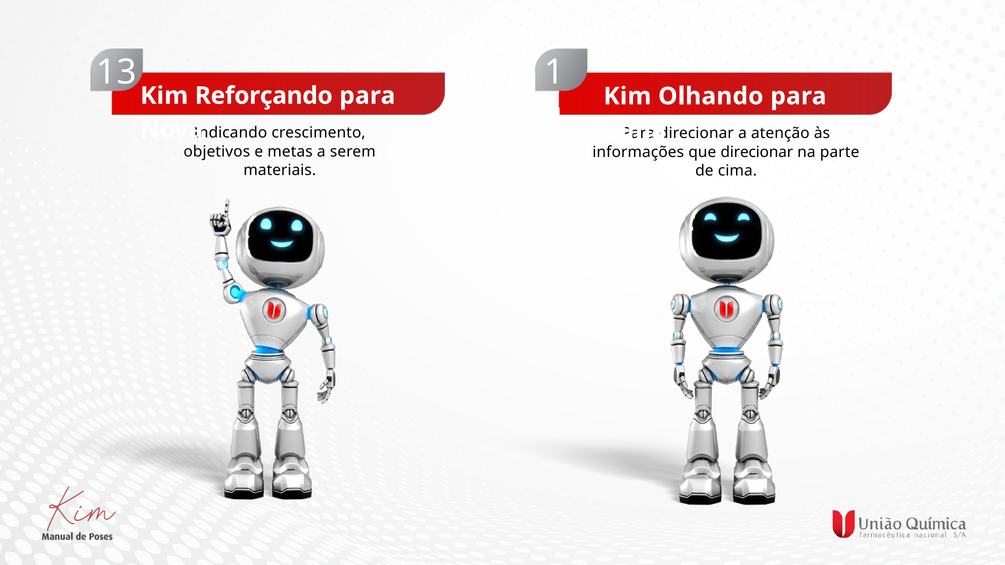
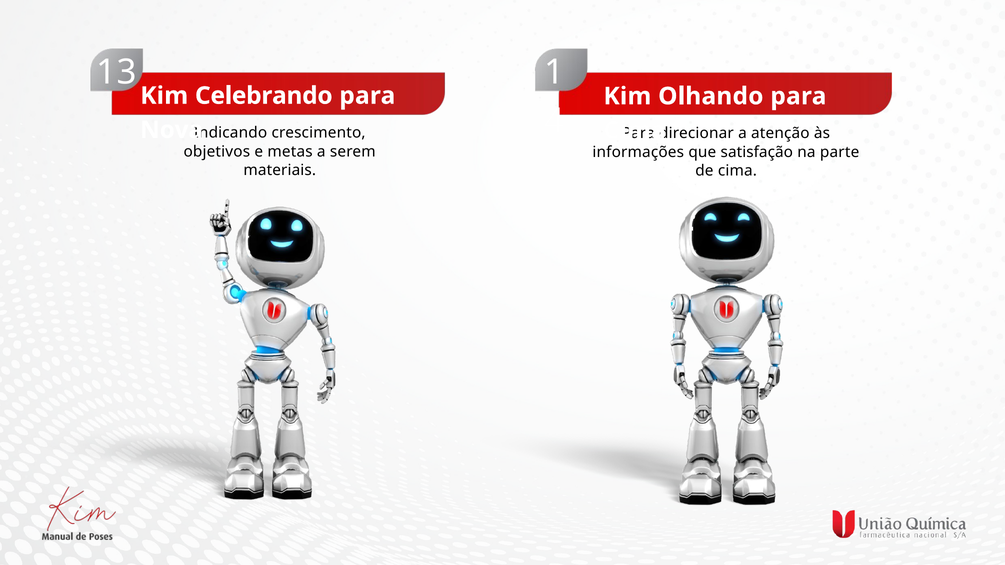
Reforçando: Reforçando -> Celebrando
que direcionar: direcionar -> satisfação
